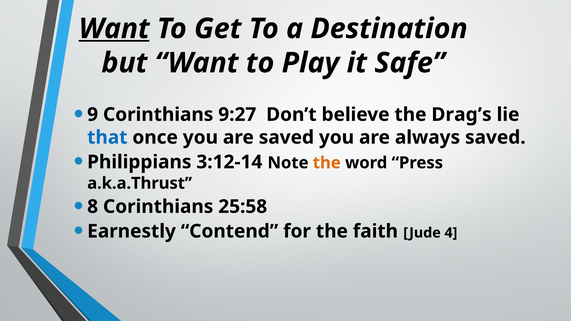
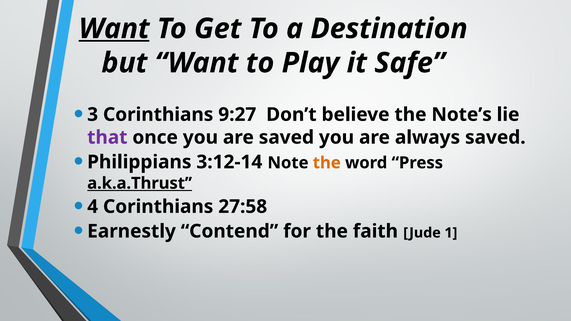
9: 9 -> 3
Drag’s: Drag’s -> Note’s
that colour: blue -> purple
a.k.a.Thrust underline: none -> present
8: 8 -> 4
25:58: 25:58 -> 27:58
4: 4 -> 1
